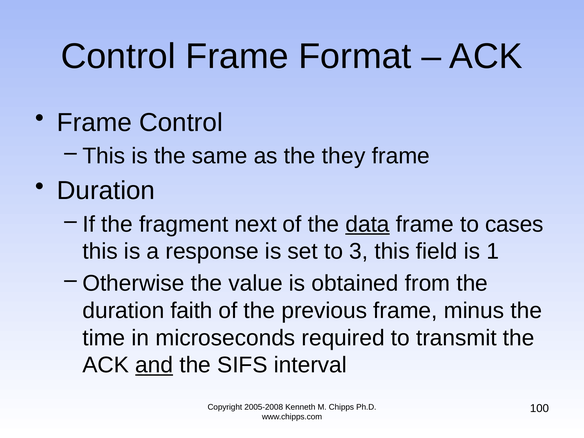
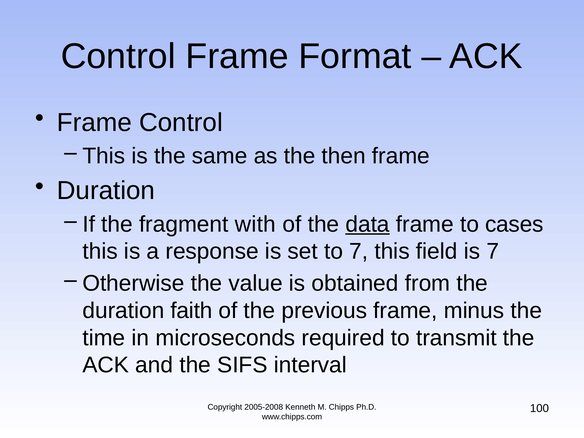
they: they -> then
next: next -> with
to 3: 3 -> 7
is 1: 1 -> 7
and underline: present -> none
